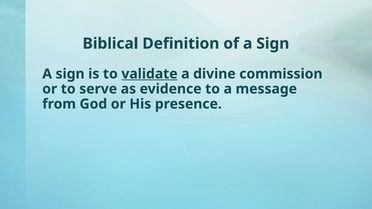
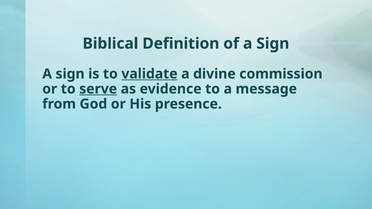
serve underline: none -> present
